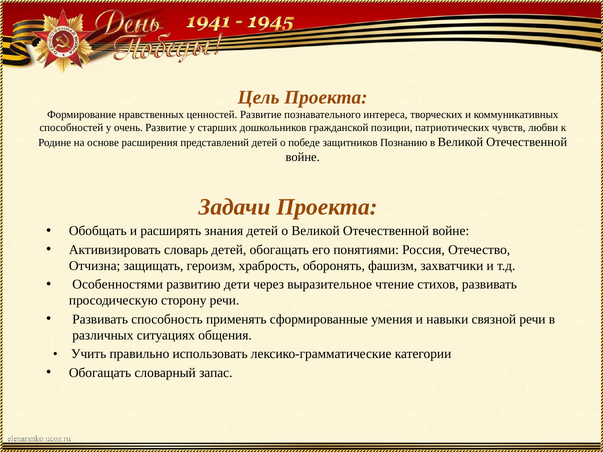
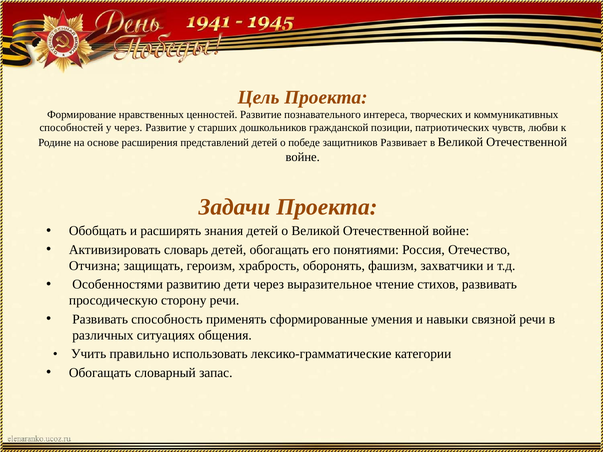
у очень: очень -> через
Познанию: Познанию -> Развивает
